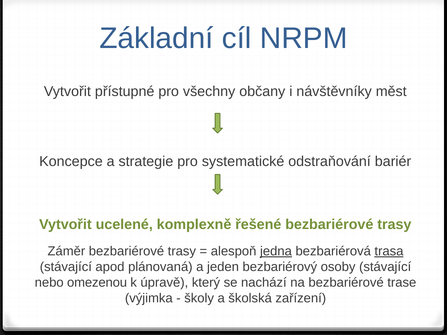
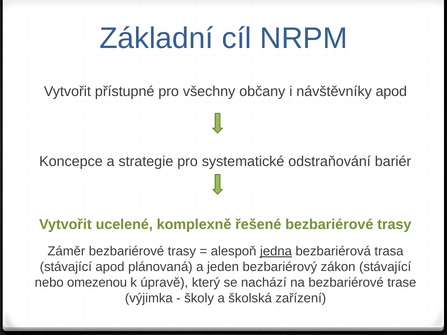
návštěvníky měst: měst -> apod
trasa underline: present -> none
osoby: osoby -> zákon
